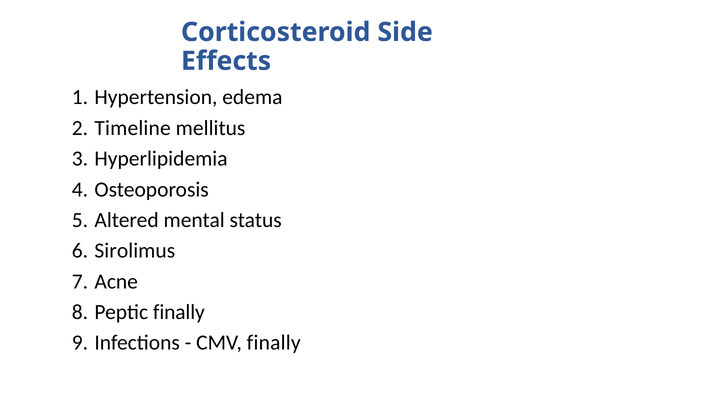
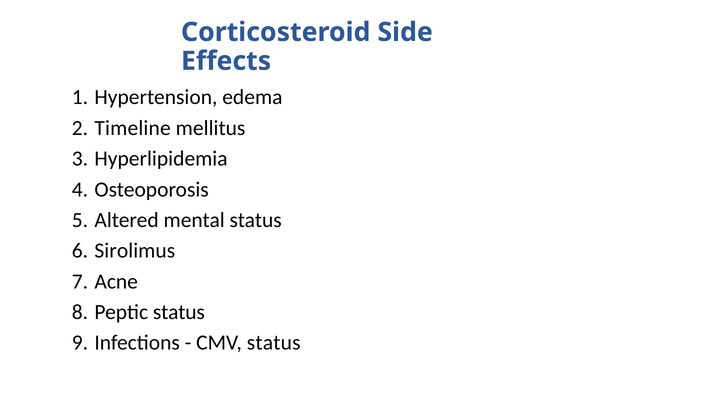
Peptic finally: finally -> status
CMV finally: finally -> status
